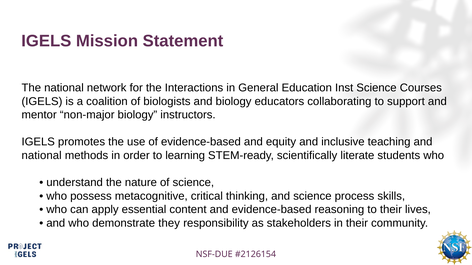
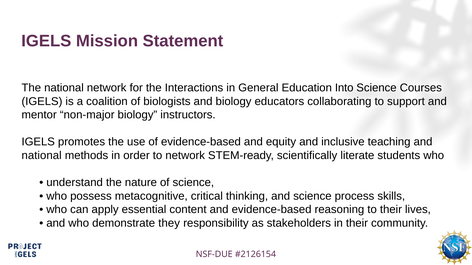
Inst: Inst -> Into
to learning: learning -> network
